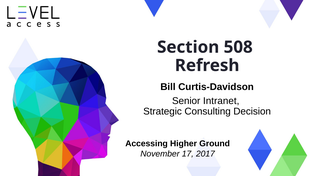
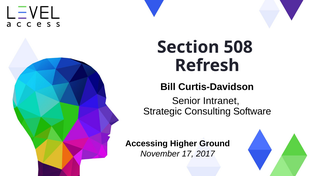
Decision: Decision -> Software
